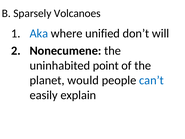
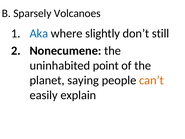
unified: unified -> slightly
will: will -> still
would: would -> saying
can’t colour: blue -> orange
